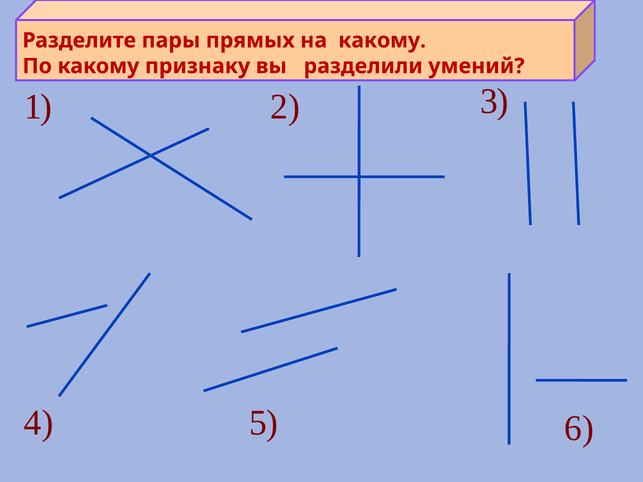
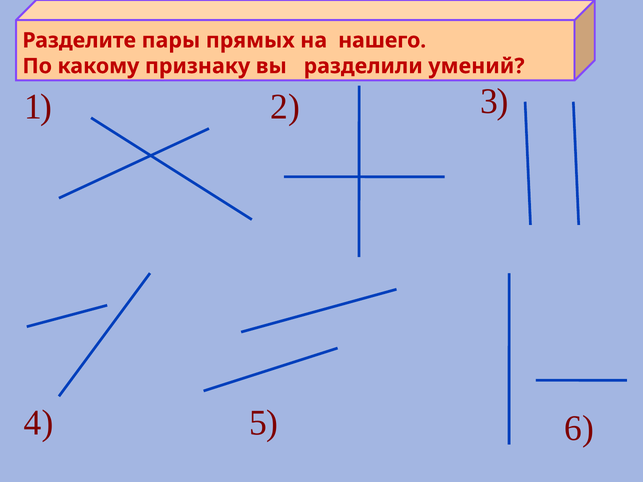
на какому: какому -> нашего
